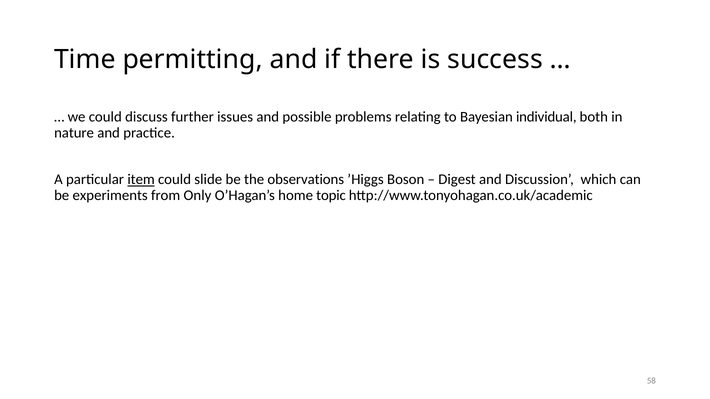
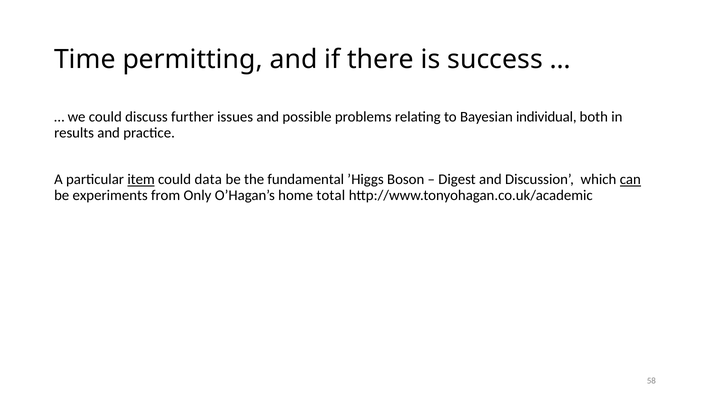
nature: nature -> results
slide: slide -> data
observations: observations -> fundamental
can underline: none -> present
topic: topic -> total
